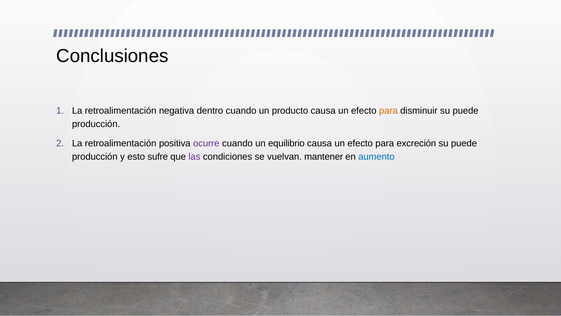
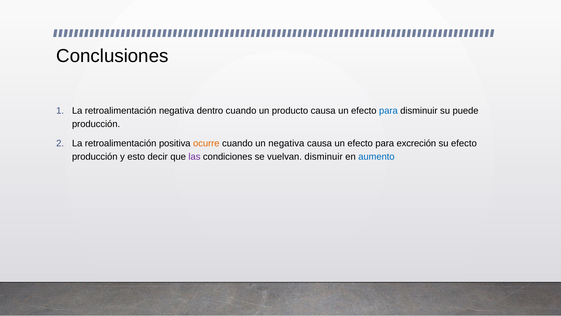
para at (388, 111) colour: orange -> blue
ocurre colour: purple -> orange
un equilibrio: equilibrio -> negativa
puede at (464, 143): puede -> efecto
sufre: sufre -> decir
vuelvan mantener: mantener -> disminuir
